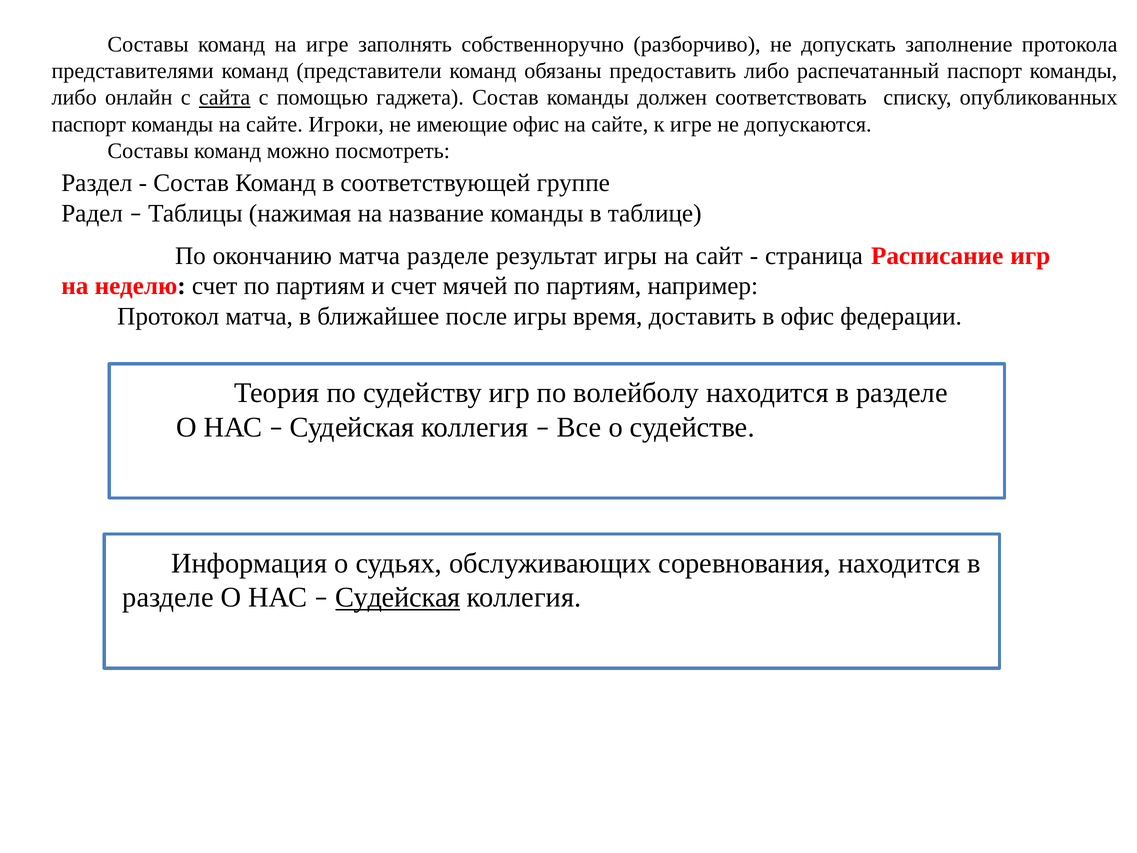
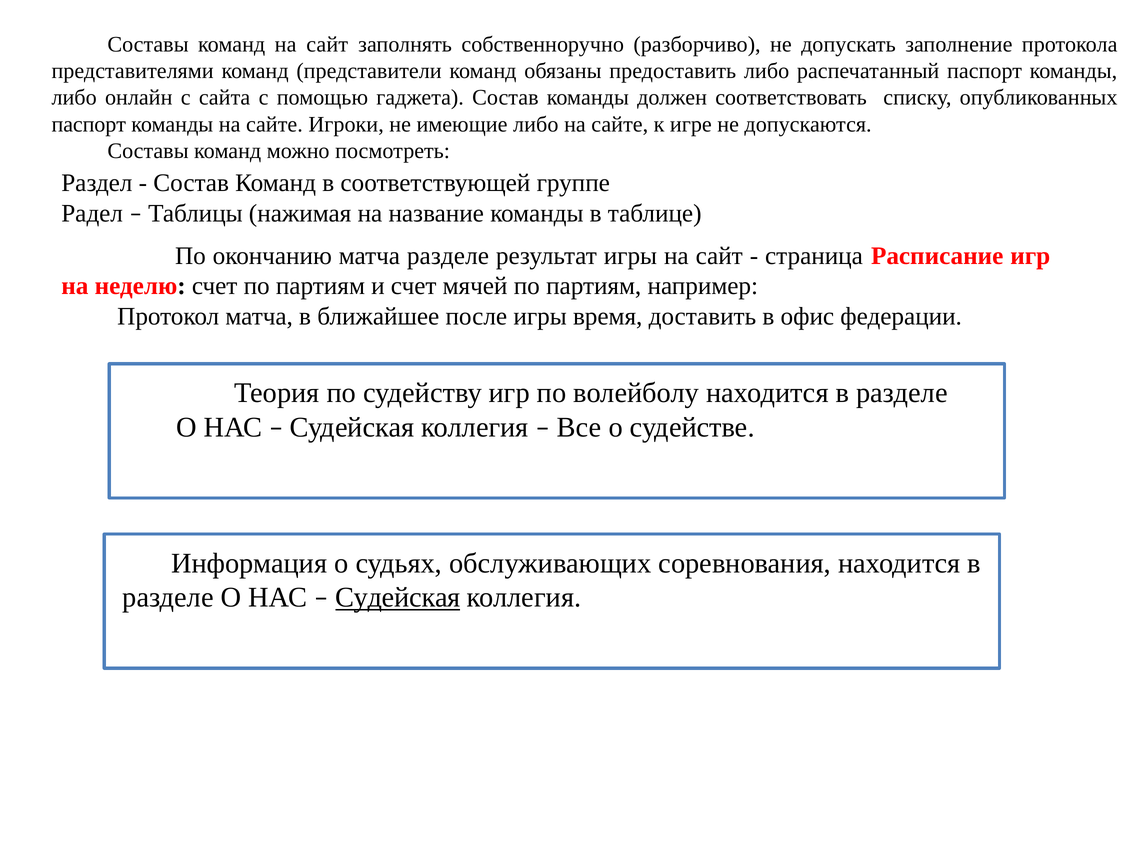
команд на игре: игре -> сайт
сайта underline: present -> none
имеющие офис: офис -> либо
